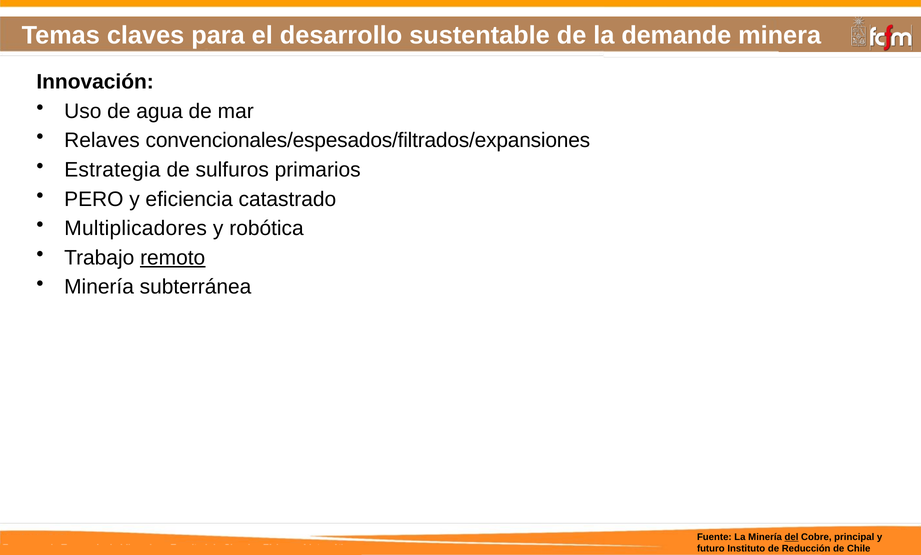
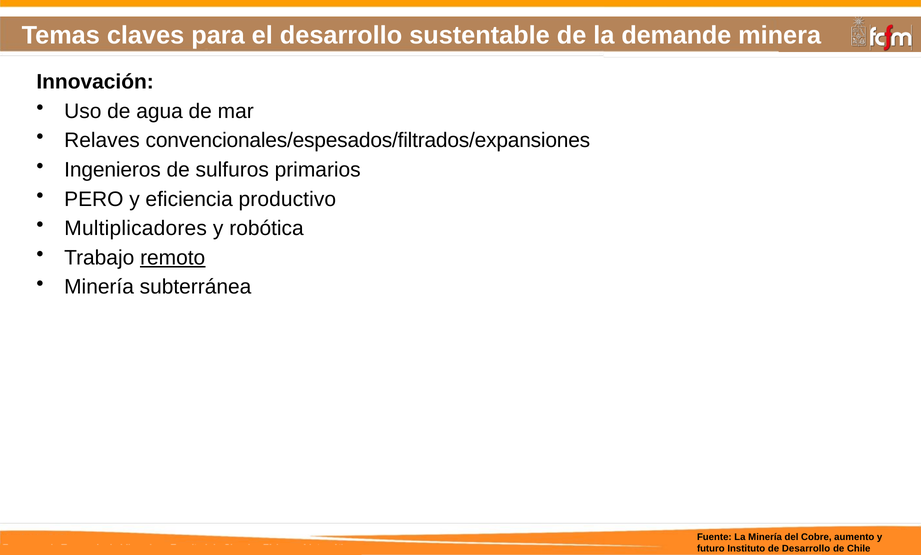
Estrategia: Estrategia -> Ingenieros
catastrado: catastrado -> productivo
del underline: present -> none
principal: principal -> aumento
de Reducción: Reducción -> Desarrollo
